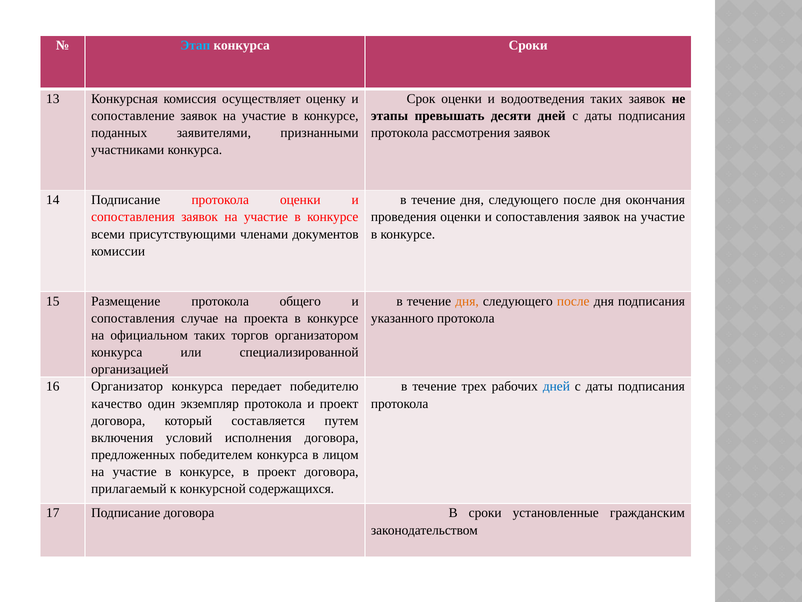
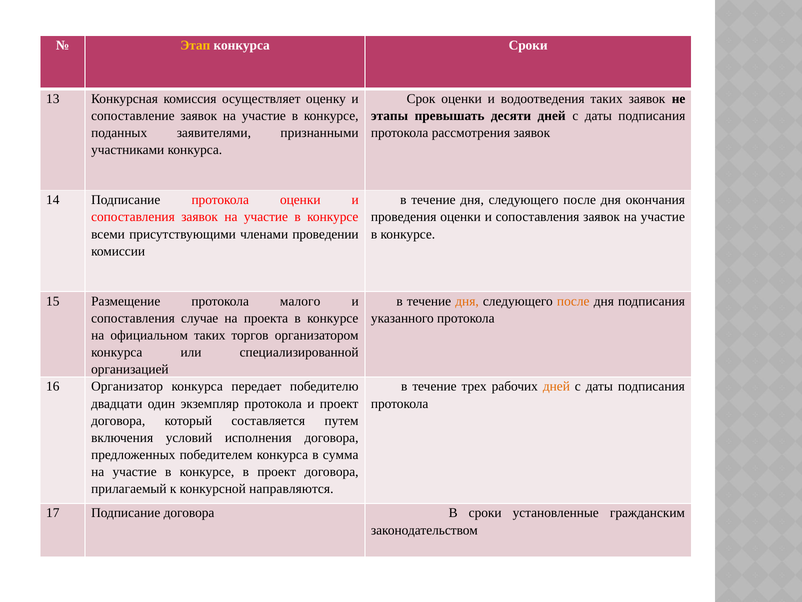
Этап colour: light blue -> yellow
документов: документов -> проведении
общего: общего -> малого
дней at (556, 386) colour: blue -> orange
качество: качество -> двадцати
лицом: лицом -> сумма
содержащихся: содержащихся -> направляются
